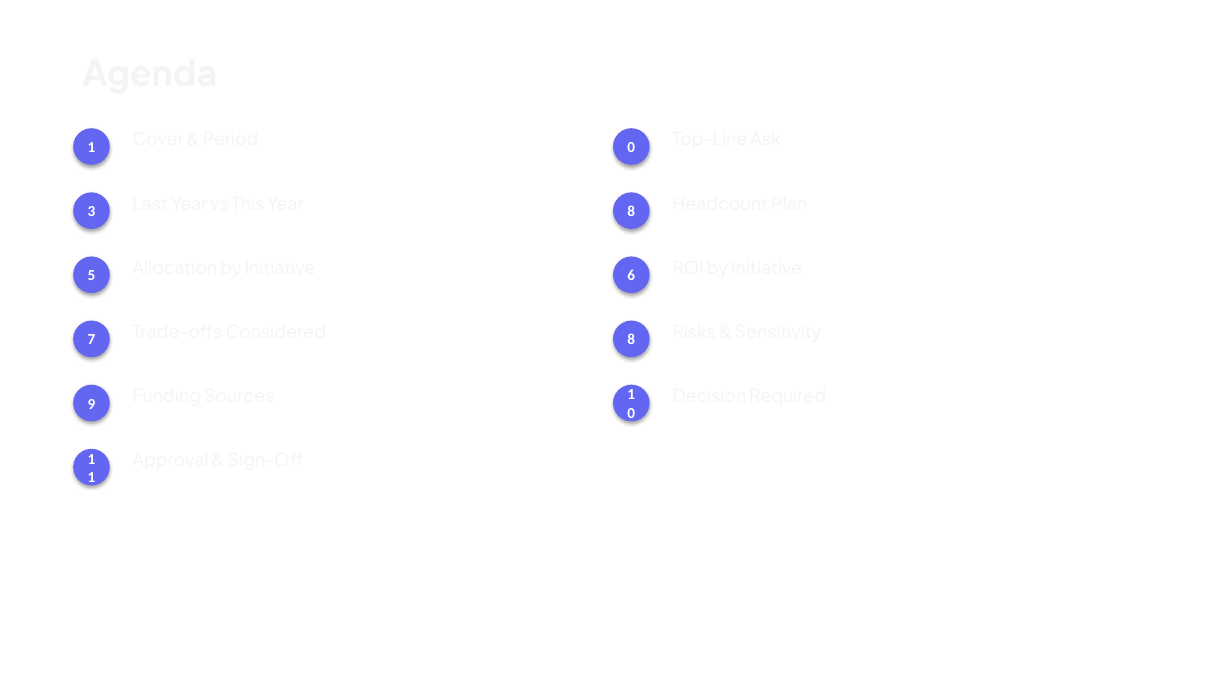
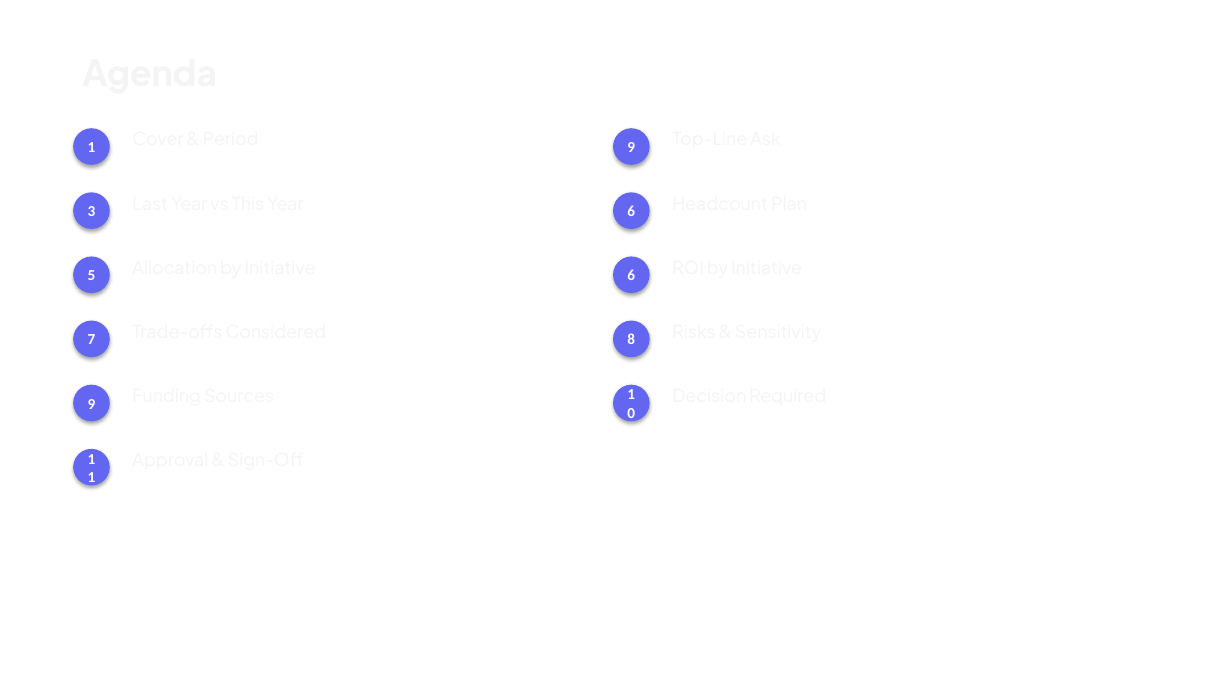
Period 0: 0 -> 9
Year 8: 8 -> 6
